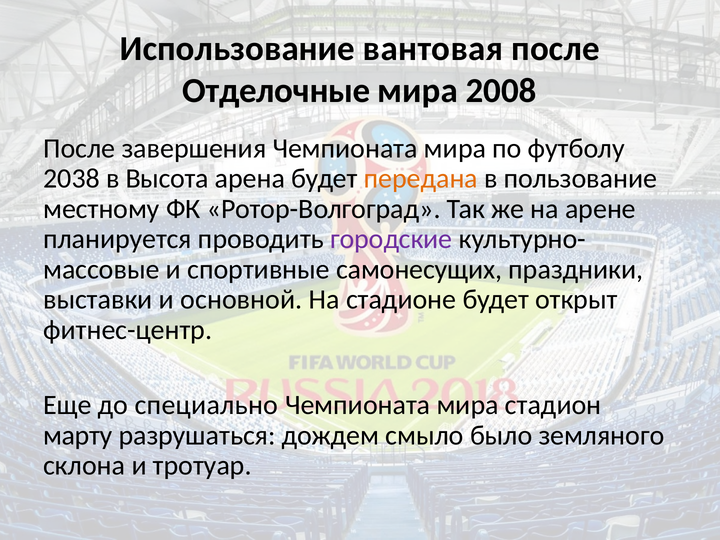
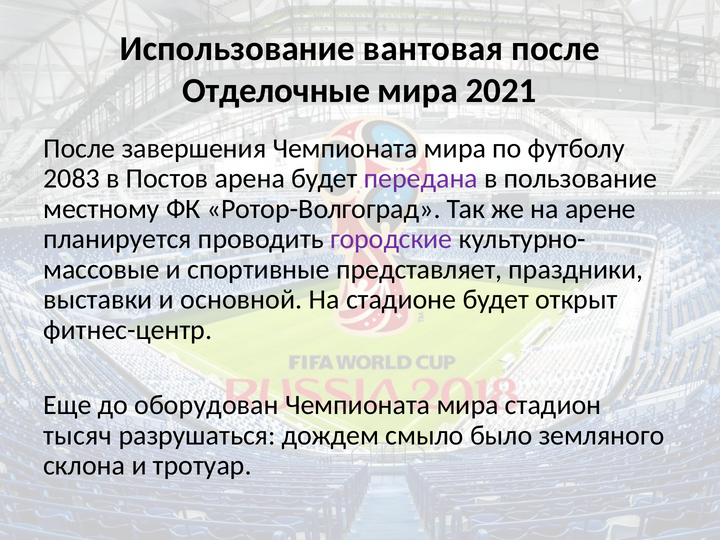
2008: 2008 -> 2021
2038: 2038 -> 2083
Высота: Высота -> Постов
передана colour: orange -> purple
самонесущих: самонесущих -> представляет
специально: специально -> оборудован
марту: марту -> тысяч
